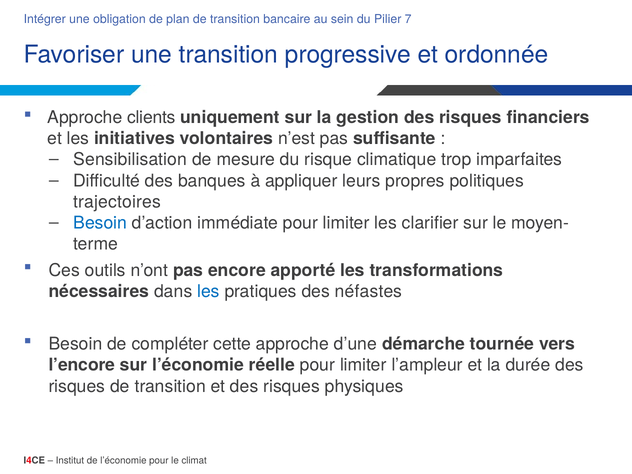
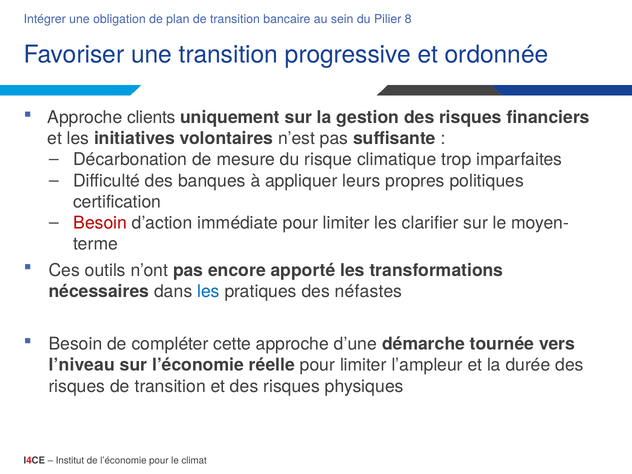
7: 7 -> 8
Sensibilisation: Sensibilisation -> Décarbonation
trajectoires: trajectoires -> certification
Besoin at (100, 223) colour: blue -> red
l’encore: l’encore -> l’niveau
